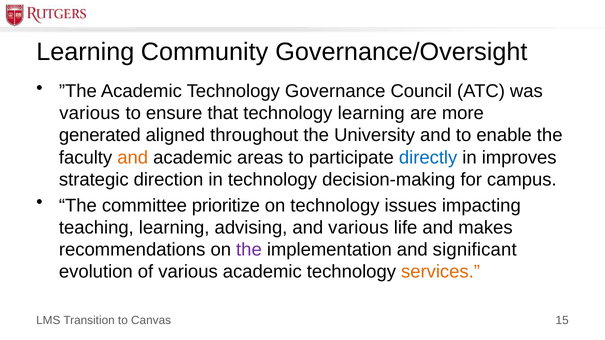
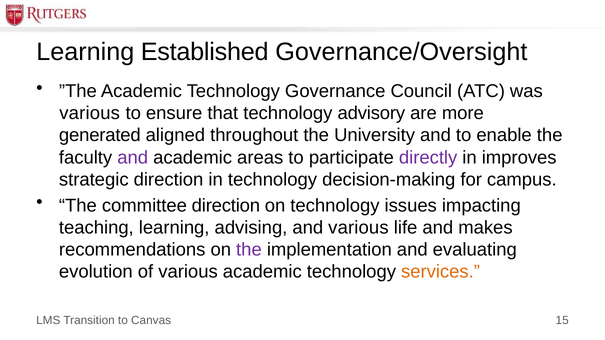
Community: Community -> Established
technology learning: learning -> advisory
and at (133, 158) colour: orange -> purple
directly colour: blue -> purple
committee prioritize: prioritize -> direction
significant: significant -> evaluating
